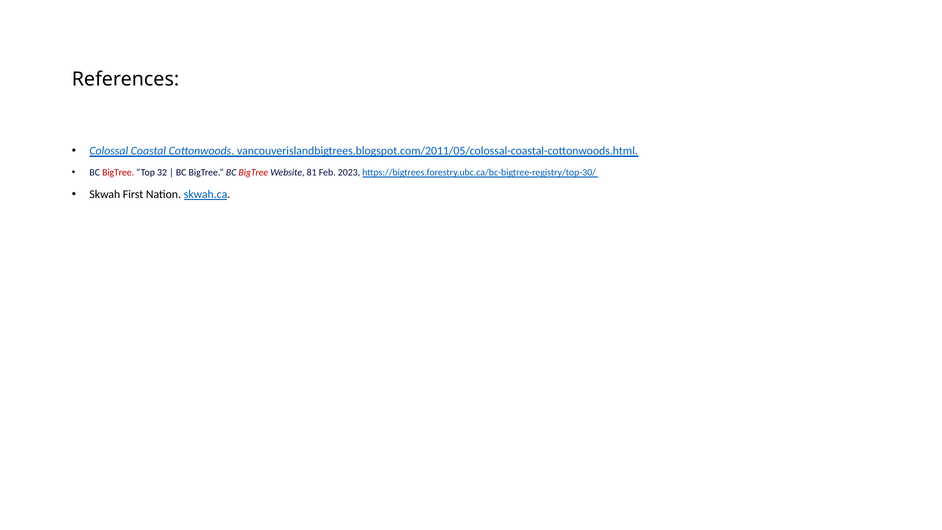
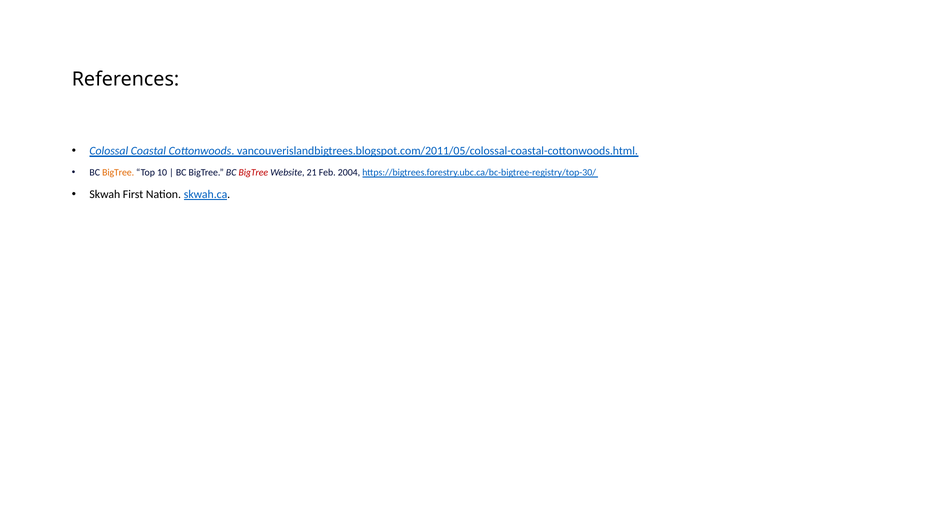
BigTree at (118, 173) colour: red -> orange
32: 32 -> 10
81: 81 -> 21
2023: 2023 -> 2004
